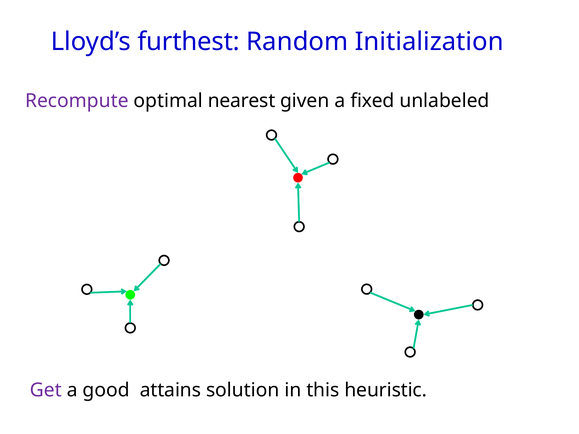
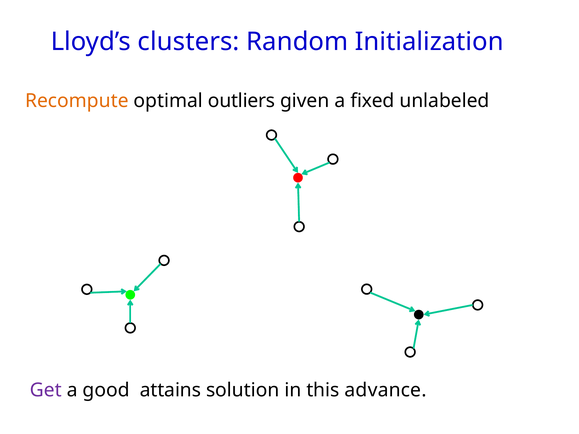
furthest: furthest -> clusters
Recompute colour: purple -> orange
nearest: nearest -> outliers
heuristic: heuristic -> advance
